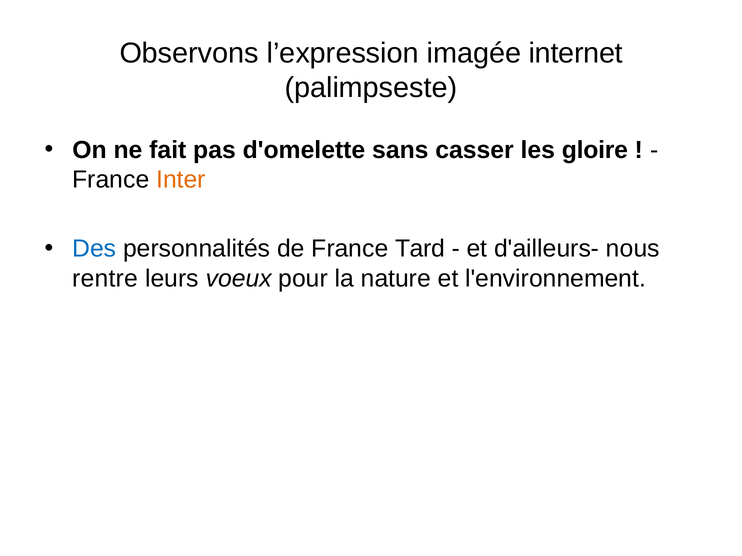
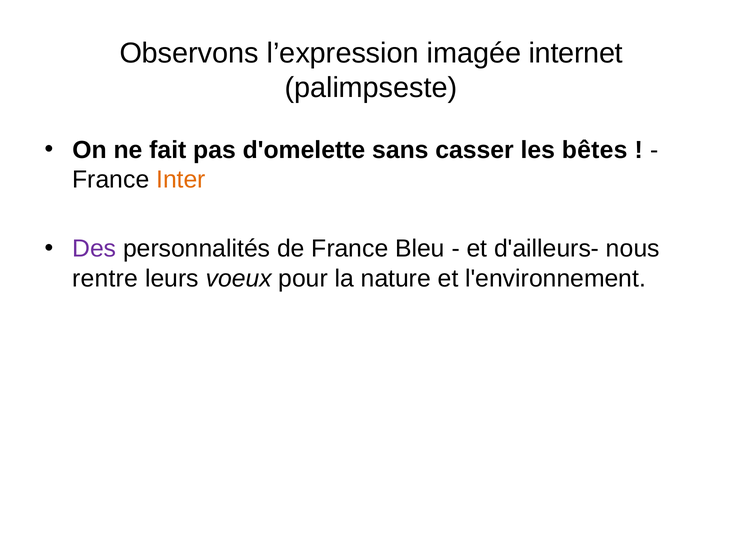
gloire: gloire -> bêtes
Des colour: blue -> purple
Tard: Tard -> Bleu
